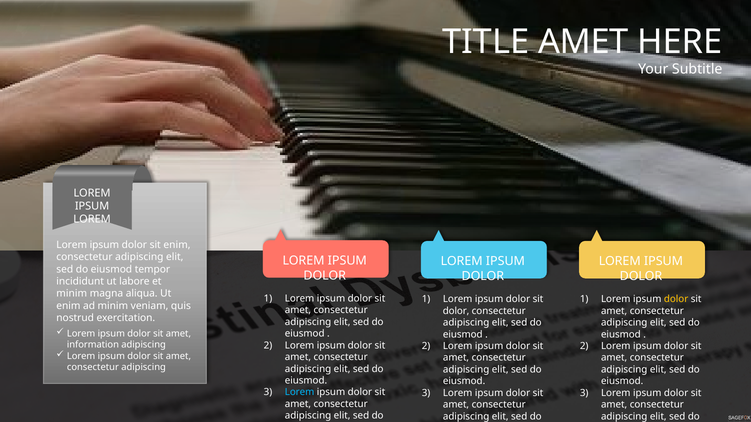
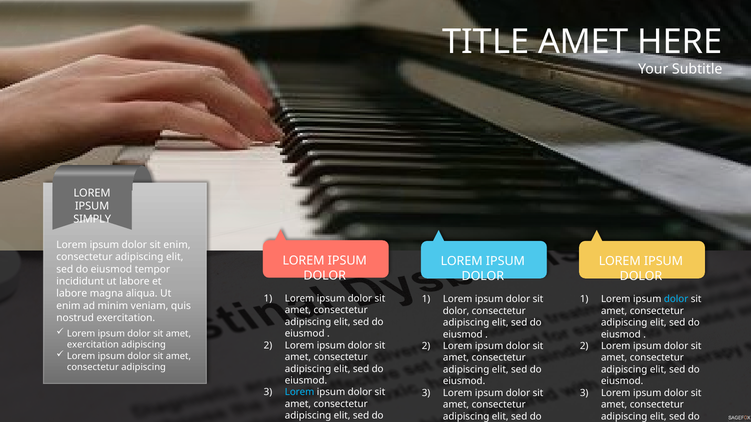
LOREM at (92, 220): LOREM -> SIMPLY
minim at (72, 294): minim -> labore
dolor at (676, 299) colour: yellow -> light blue
information at (93, 345): information -> exercitation
